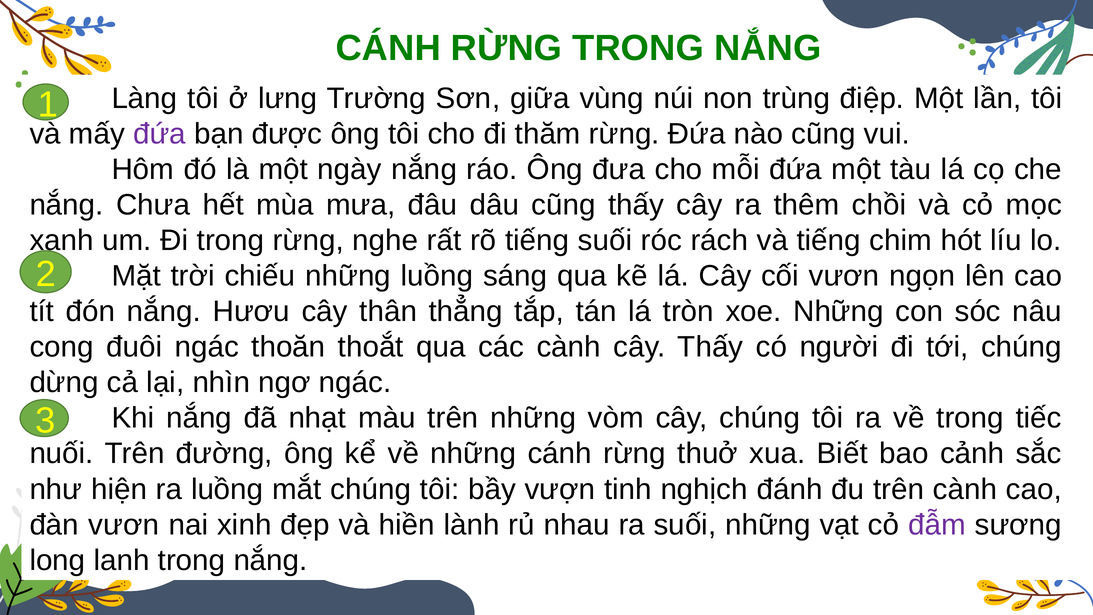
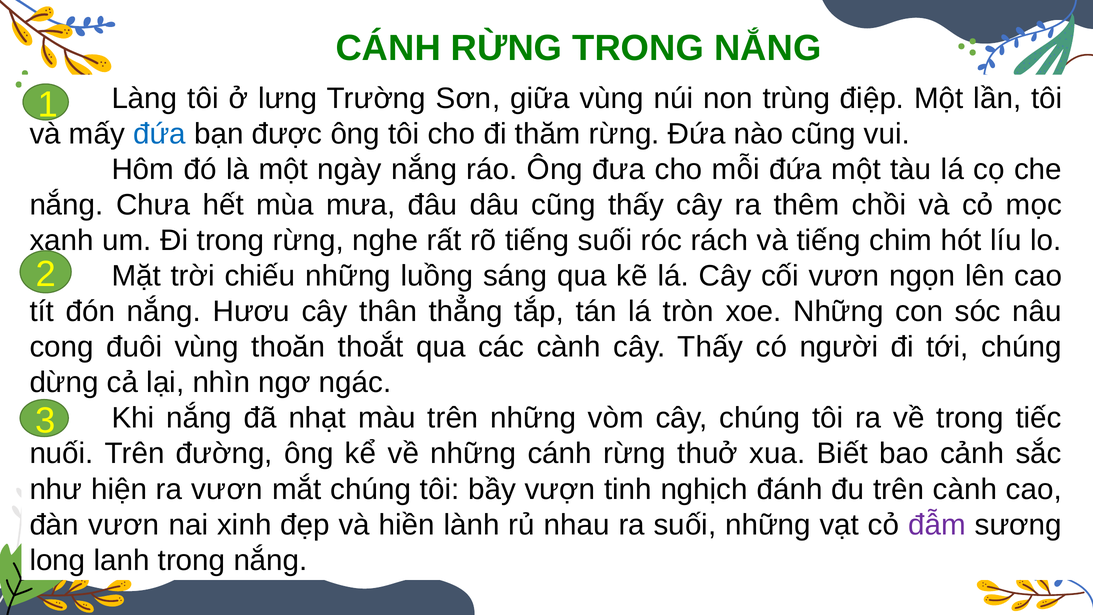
đứa at (160, 134) colour: purple -> blue
đuôi ngác: ngác -> vùng
ra luồng: luồng -> vươn
